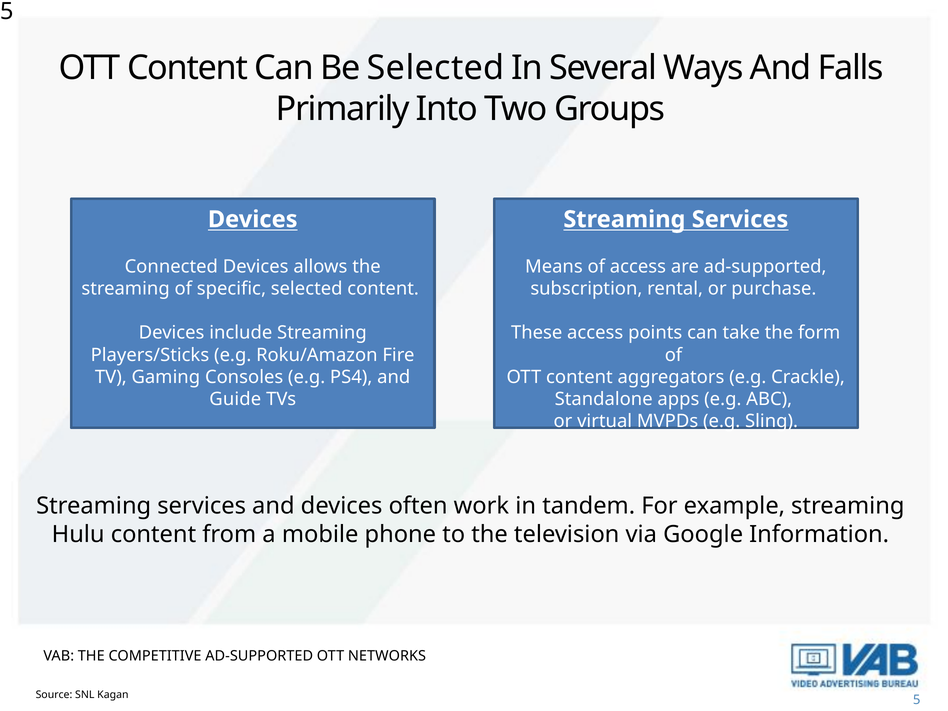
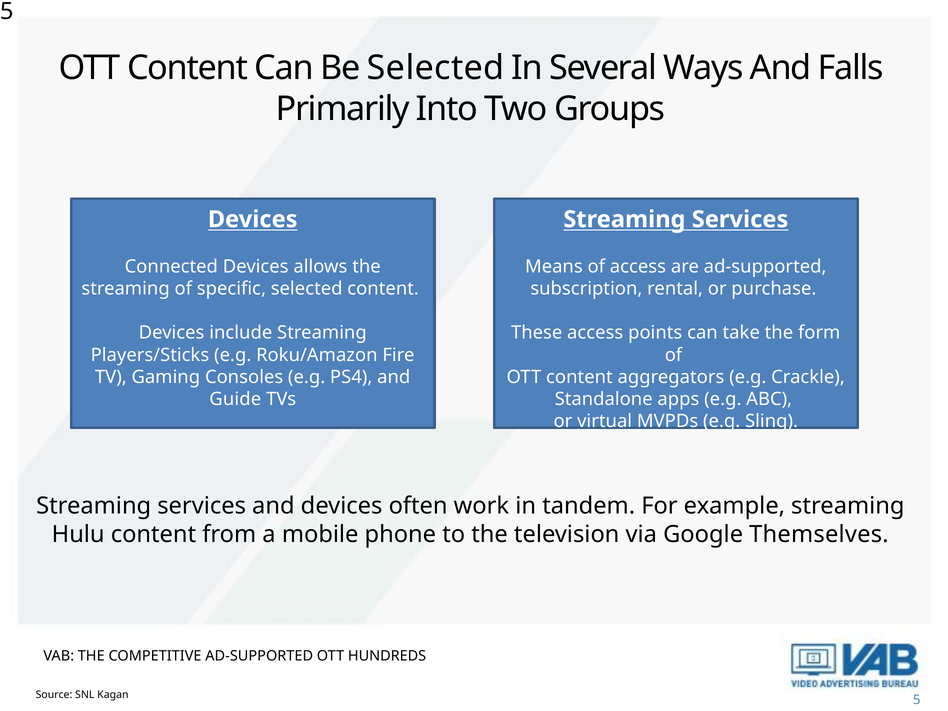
Information: Information -> Themselves
NETWORKS: NETWORKS -> HUNDREDS
